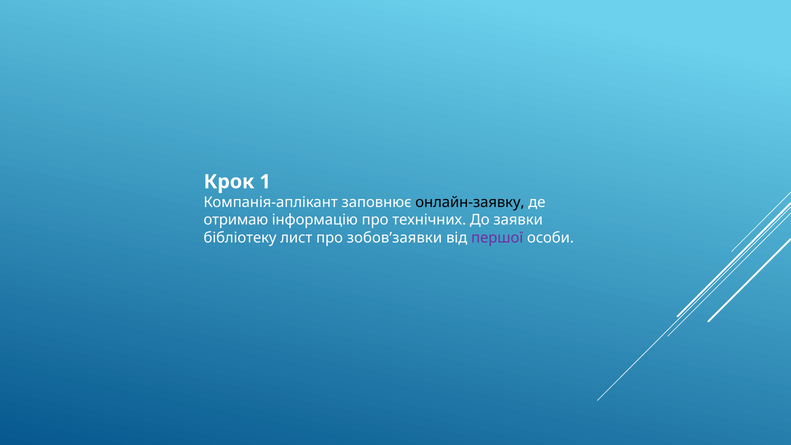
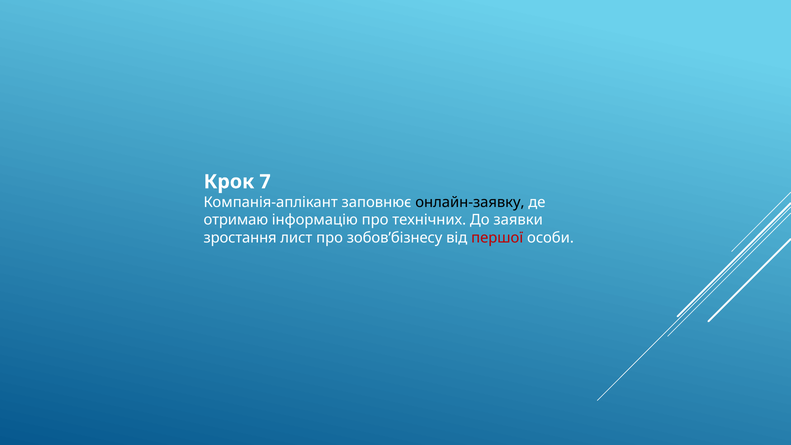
1: 1 -> 7
бібліотеку: бібліотеку -> зростання
зобов’заявки: зобов’заявки -> зобов’бізнесу
першої colour: purple -> red
